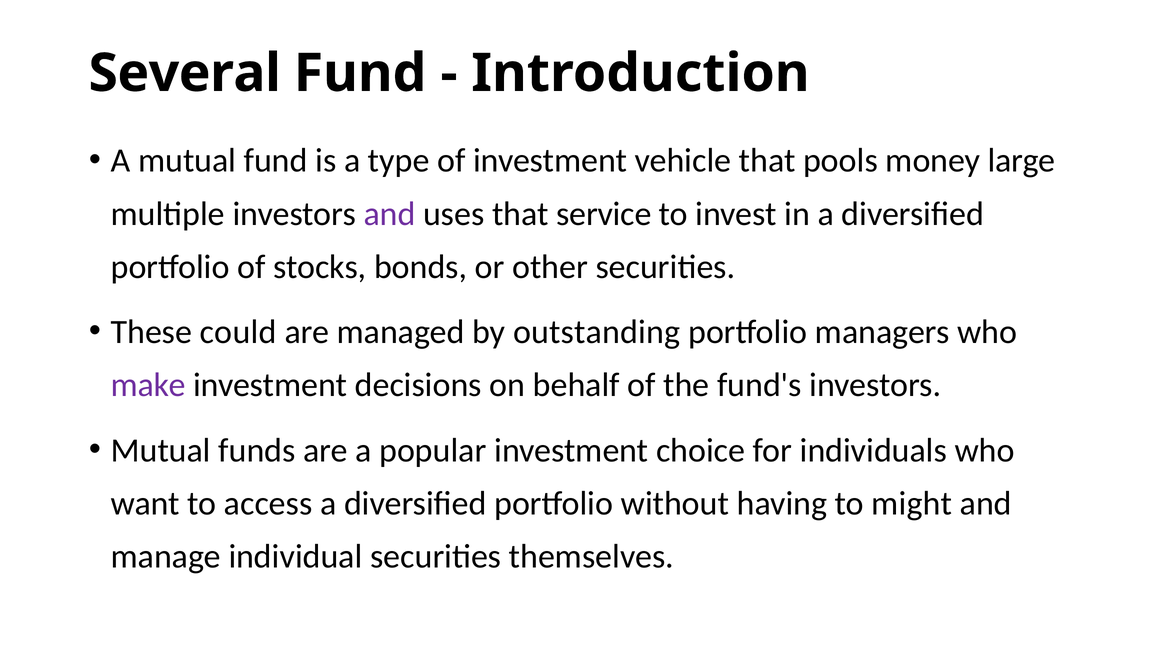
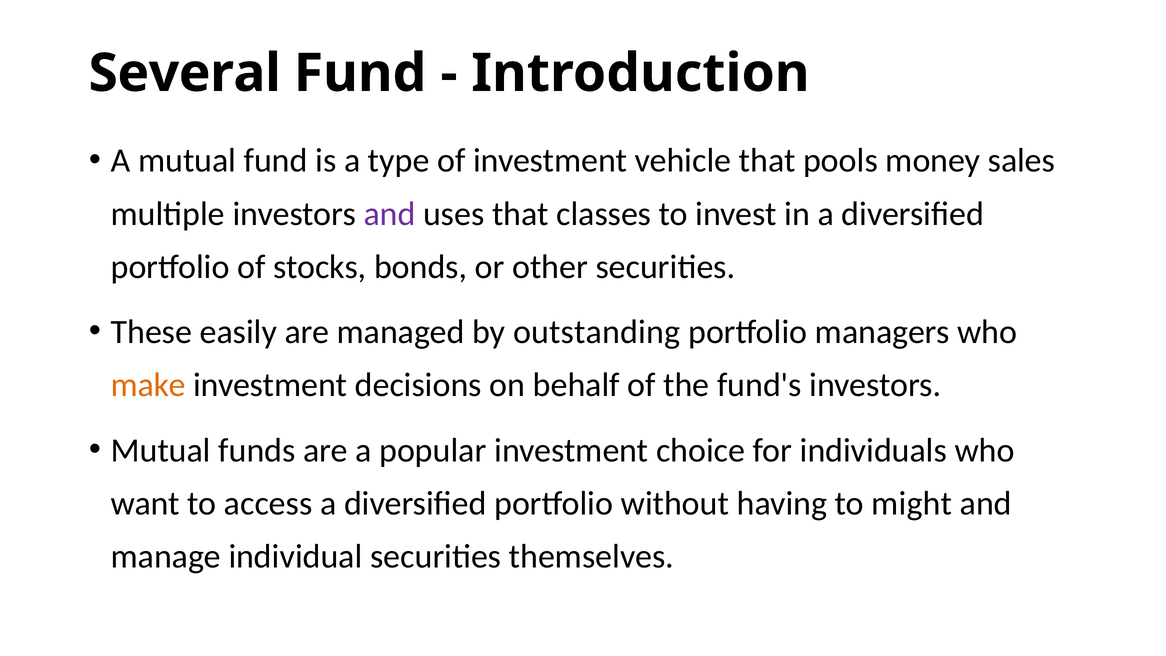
large: large -> sales
service: service -> classes
could: could -> easily
make colour: purple -> orange
